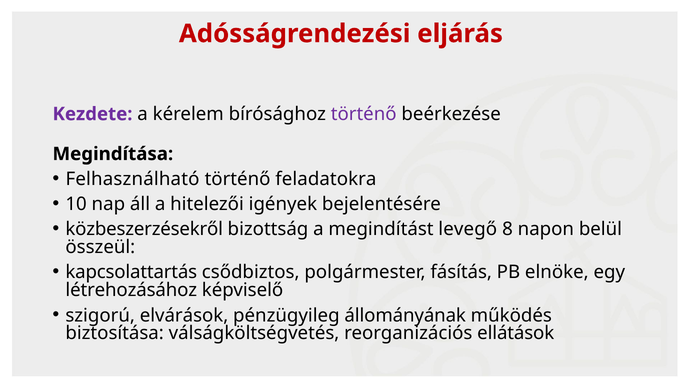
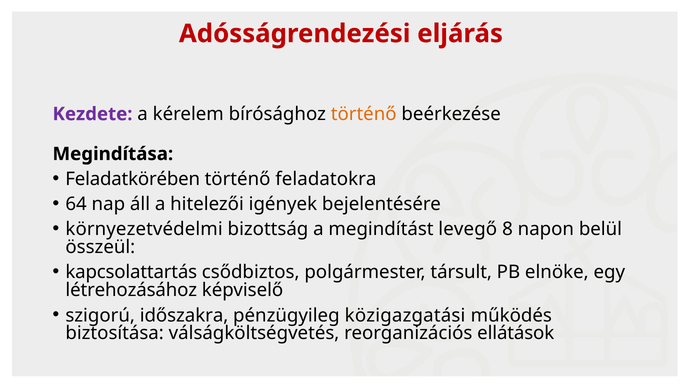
történő at (364, 114) colour: purple -> orange
Felhasználható: Felhasználható -> Feladatkörében
10: 10 -> 64
közbeszerzésekről: közbeszerzésekről -> környezetvédelmi
fásítás: fásítás -> társult
elvárások: elvárások -> időszakra
állományának: állományának -> közigazgatási
